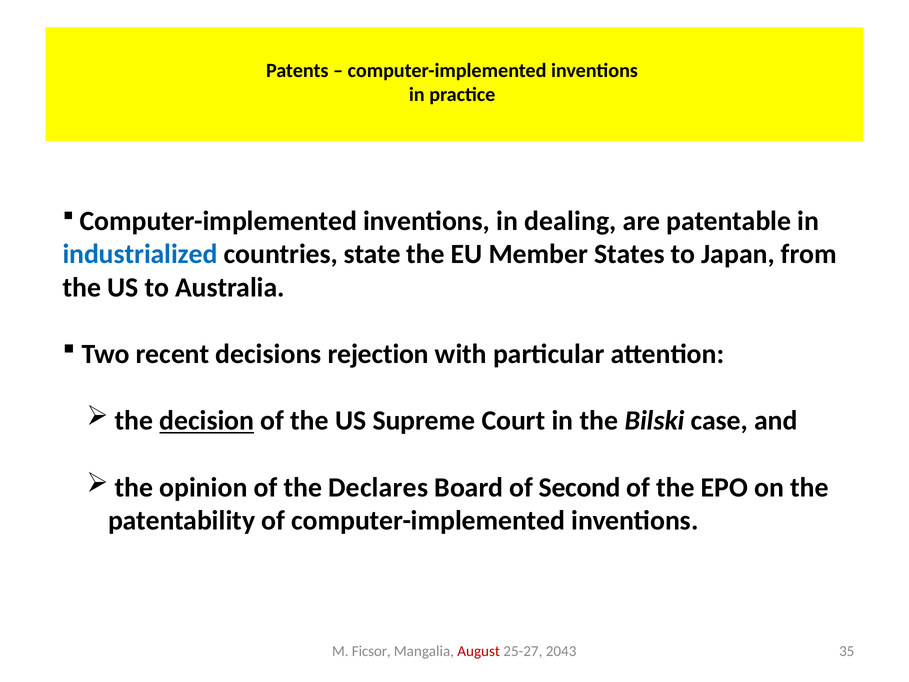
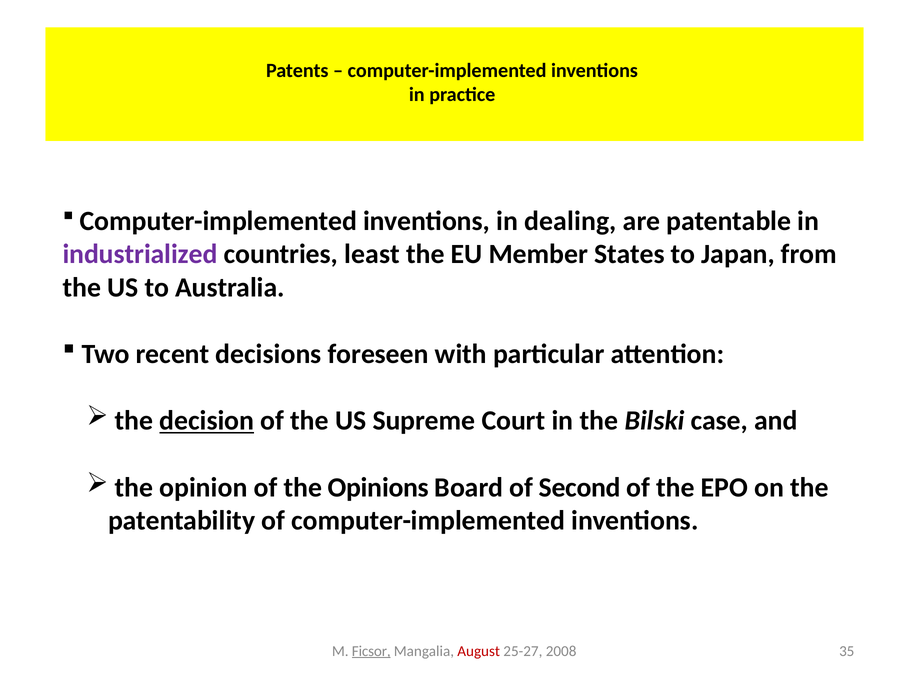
industrialized colour: blue -> purple
state: state -> least
rejection: rejection -> foreseen
Declares: Declares -> Opinions
Ficsor underline: none -> present
2043: 2043 -> 2008
